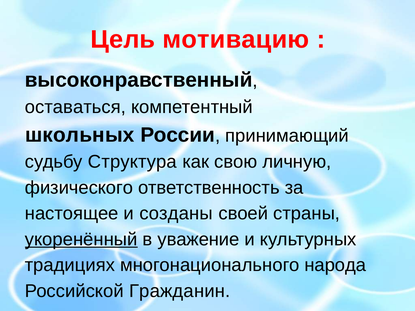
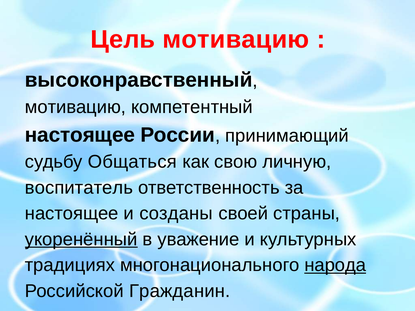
оставаться at (75, 107): оставаться -> мотивацию
школьных at (80, 135): школьных -> настоящее
Структура: Структура -> Общаться
физического: физического -> воспитатель
народа underline: none -> present
